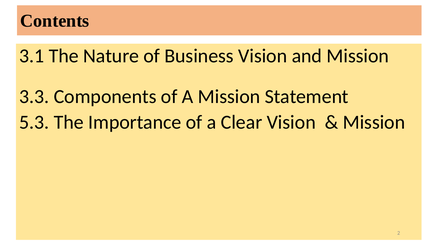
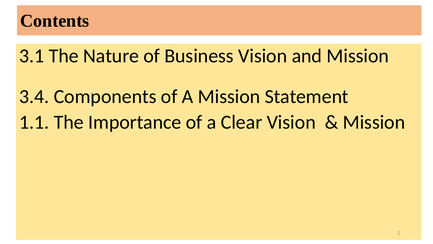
3.3: 3.3 -> 3.4
5.3: 5.3 -> 1.1
